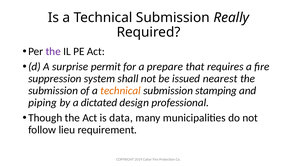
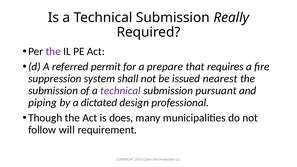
surprise: surprise -> referred
technical at (121, 91) colour: orange -> purple
stamping: stamping -> pursuant
data: data -> does
lieu: lieu -> will
